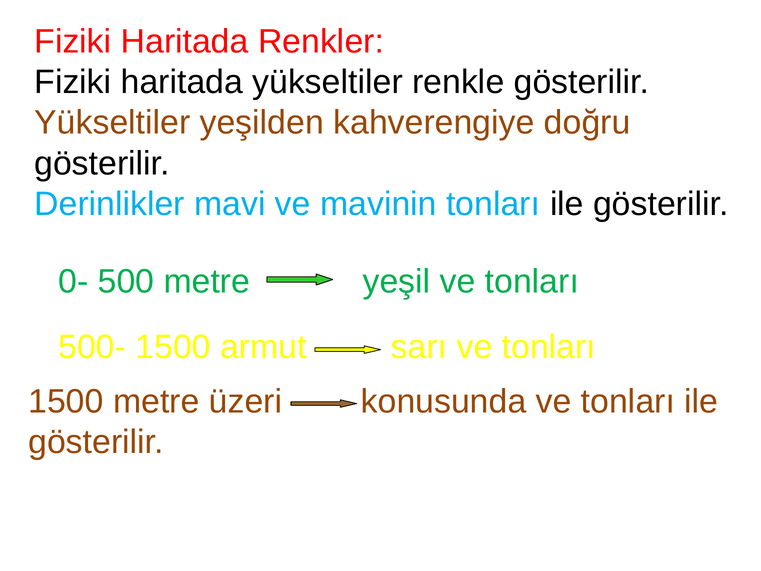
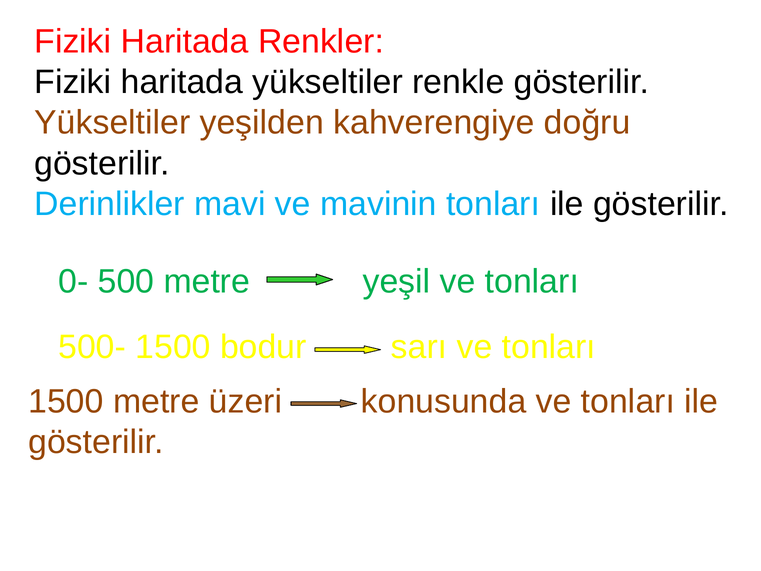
armut: armut -> bodur
